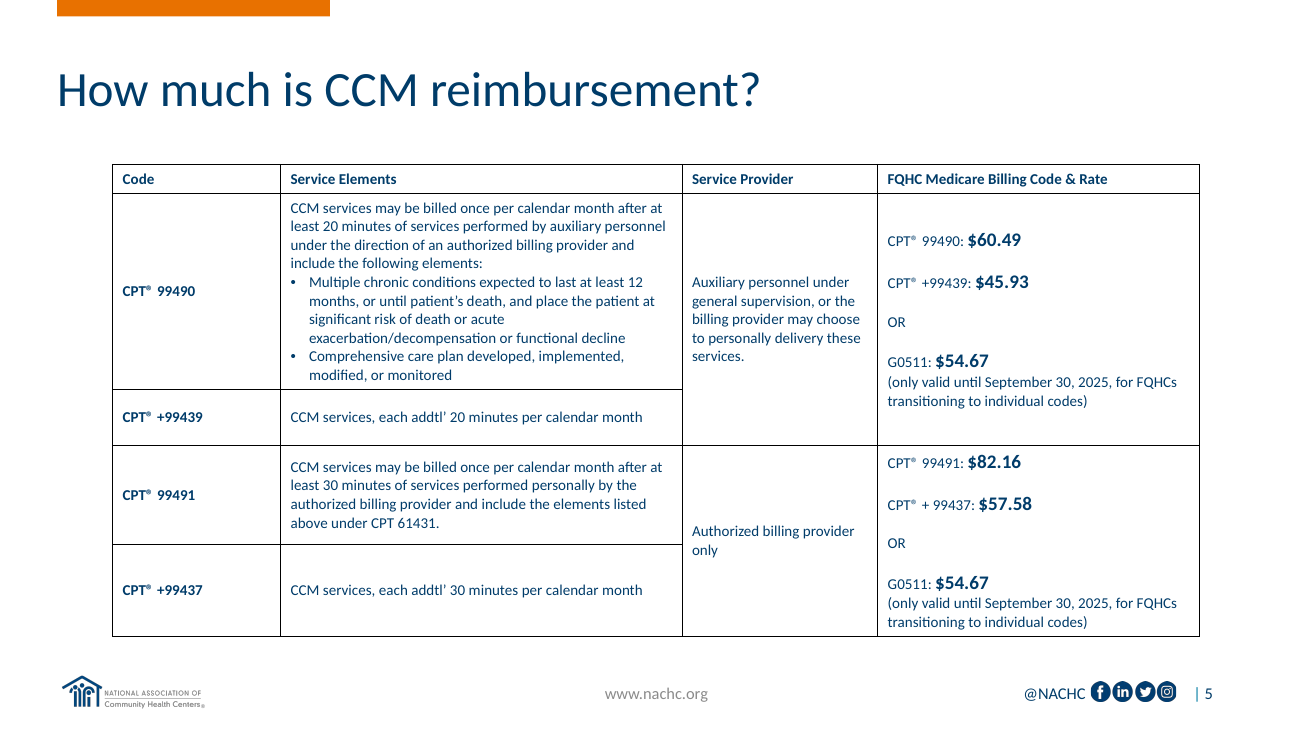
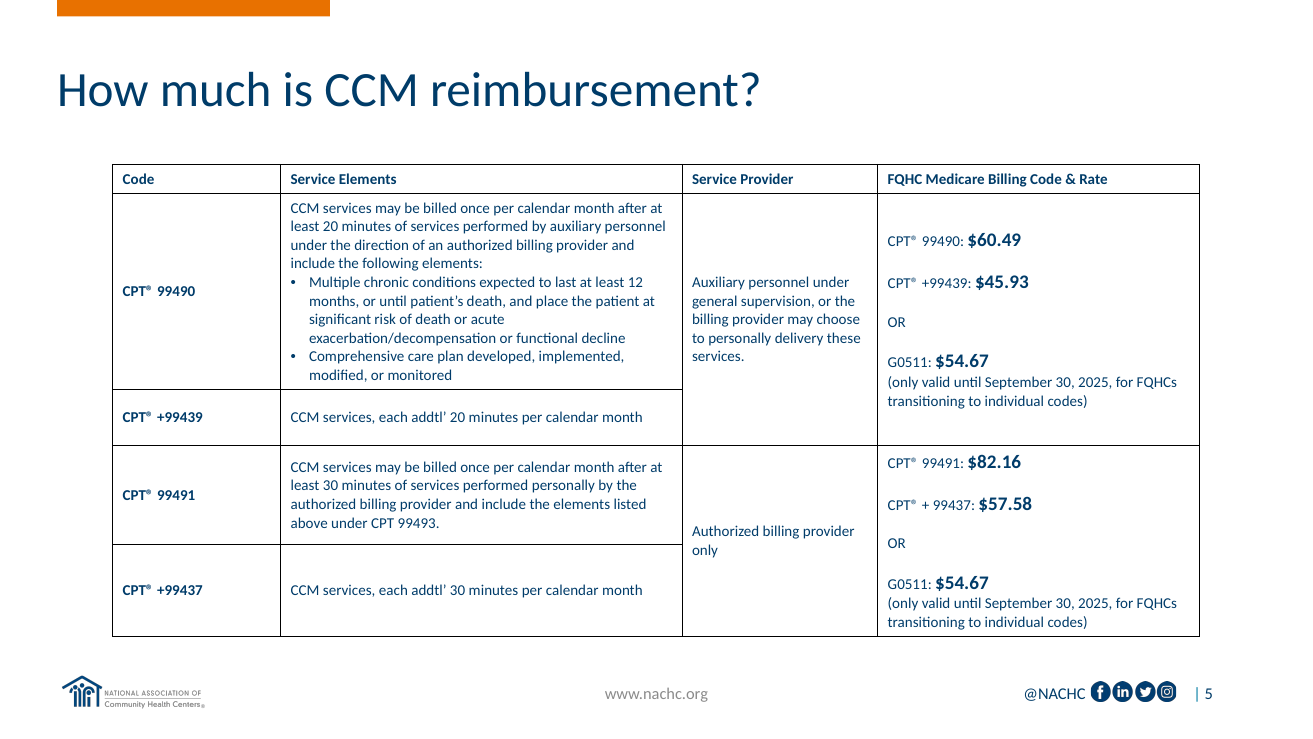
61431: 61431 -> 99493
